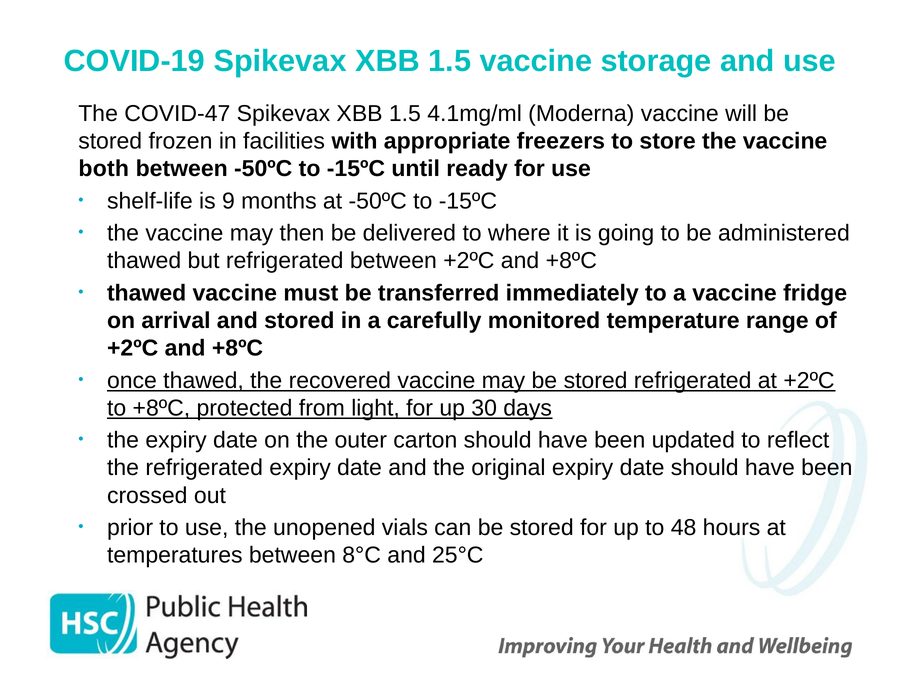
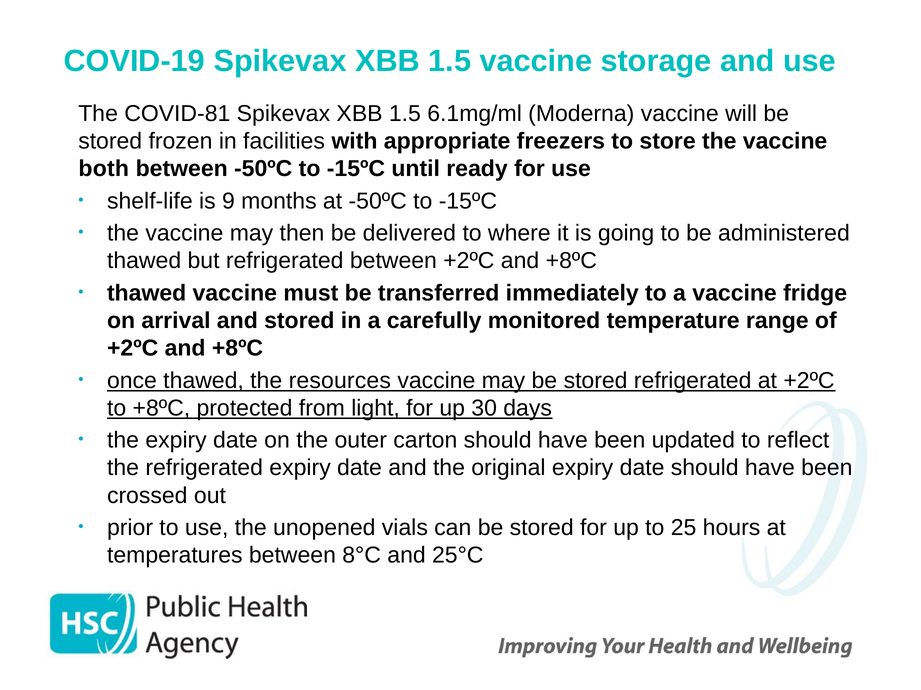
COVID-47: COVID-47 -> COVID-81
4.1mg/ml: 4.1mg/ml -> 6.1mg/ml
recovered: recovered -> resources
48: 48 -> 25
